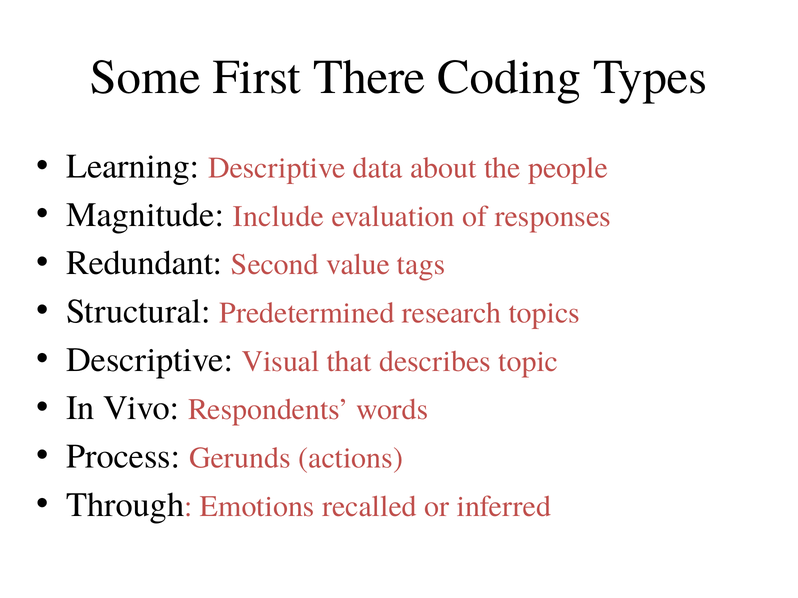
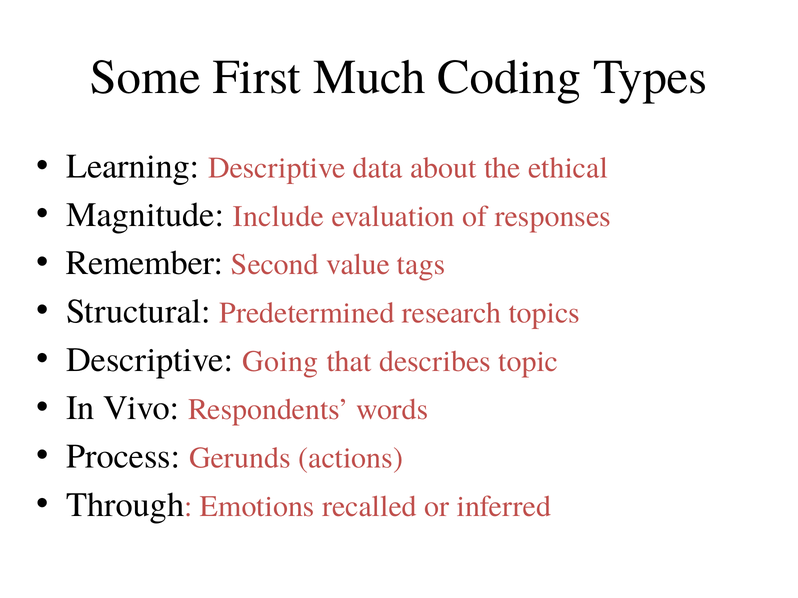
There: There -> Much
people: people -> ethical
Redundant: Redundant -> Remember
Visual: Visual -> Going
